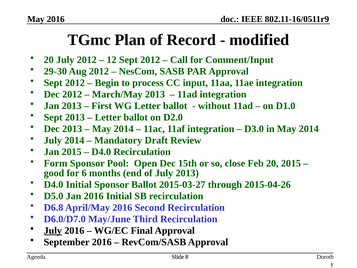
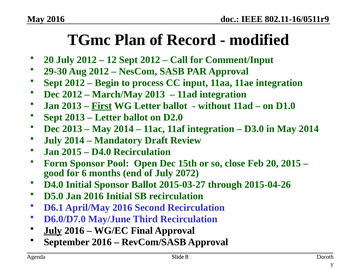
First underline: none -> present
July 2013: 2013 -> 2072
D6.8: D6.8 -> D6.1
